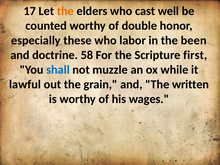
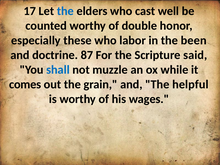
the at (65, 11) colour: orange -> blue
58: 58 -> 87
first: first -> said
lawful: lawful -> comes
written: written -> helpful
